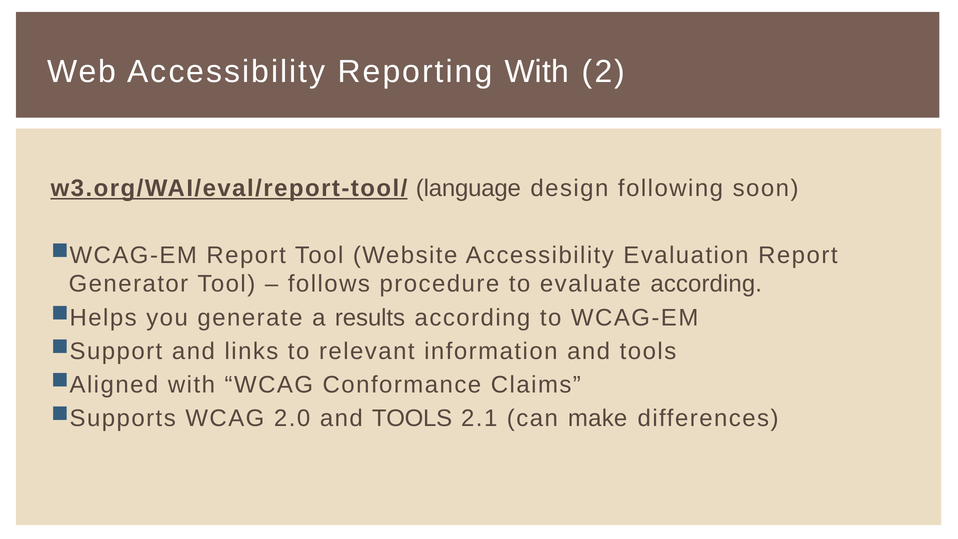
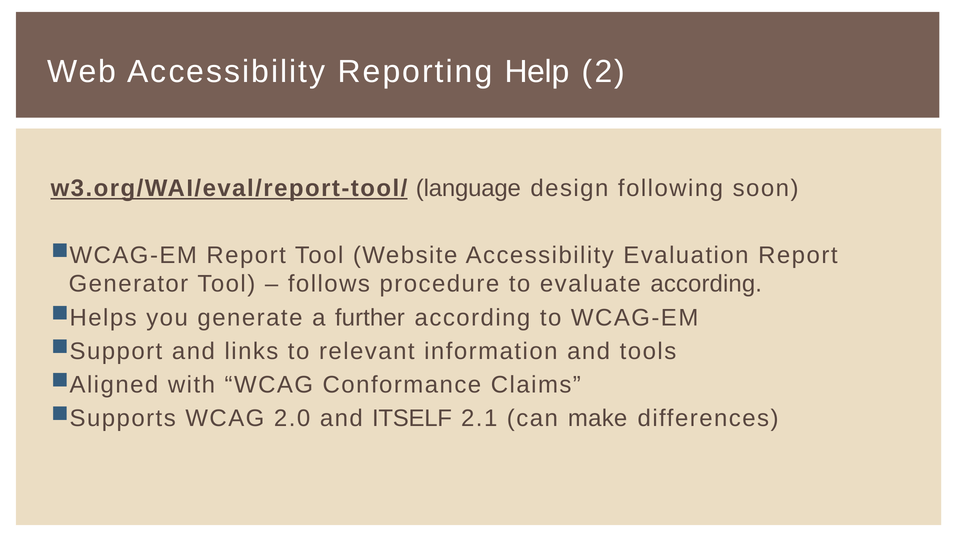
Reporting With: With -> Help
results: results -> further
2.0 and TOOLS: TOOLS -> ITSELF
